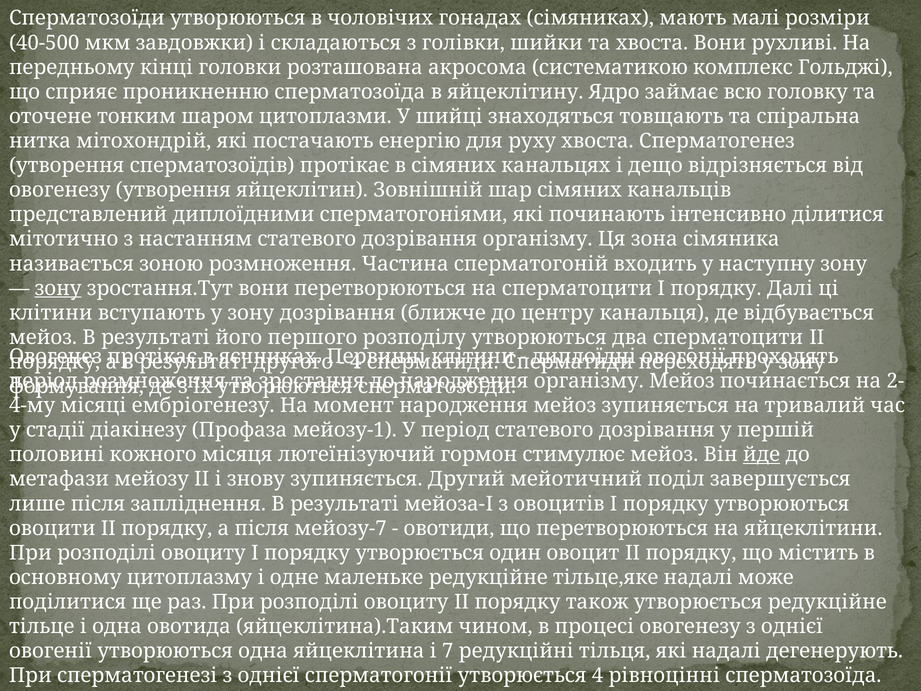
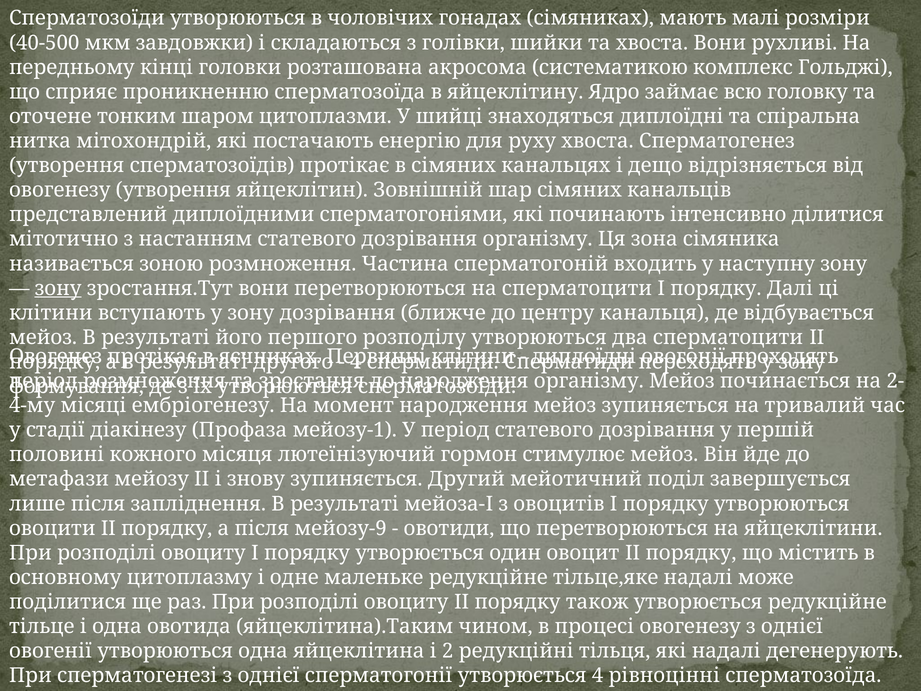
знаходяться товщають: товщають -> диплоїдні
йде underline: present -> none
мейозу-7: мейозу-7 -> мейозу-9
7: 7 -> 2
